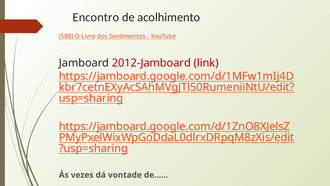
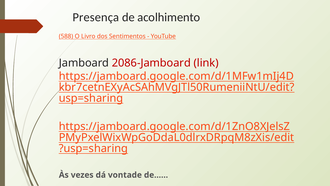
Encontro: Encontro -> Presença
2012-Jamboard: 2012-Jamboard -> 2086-Jamboard
